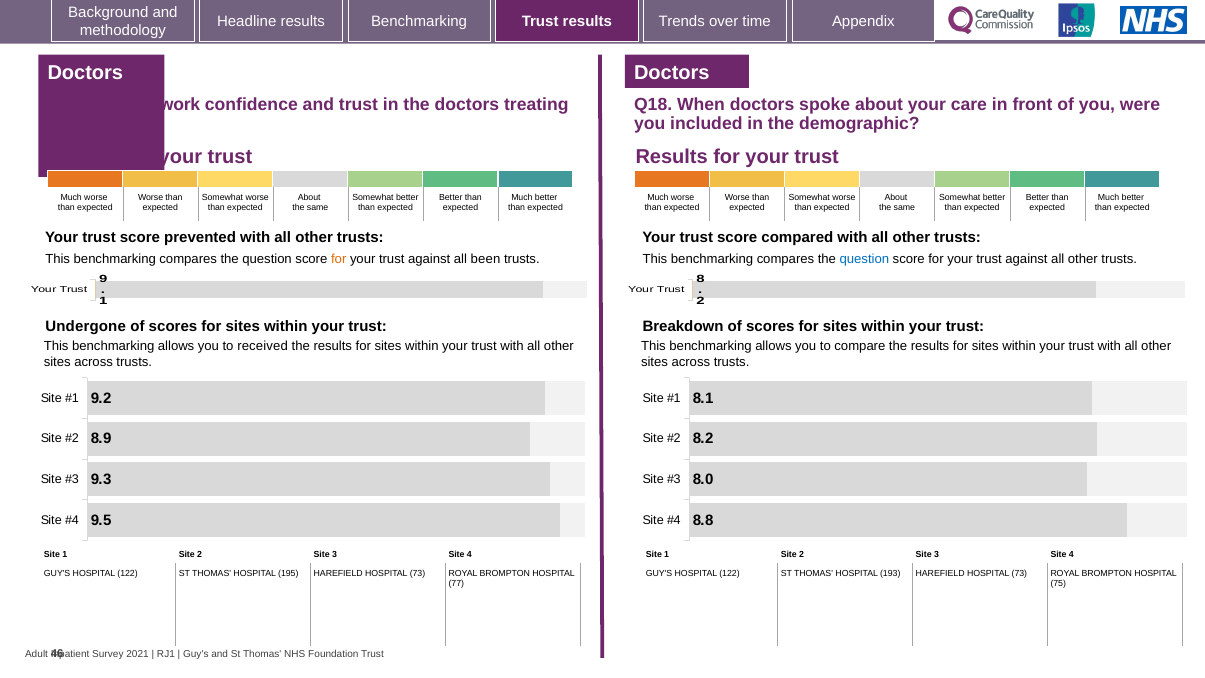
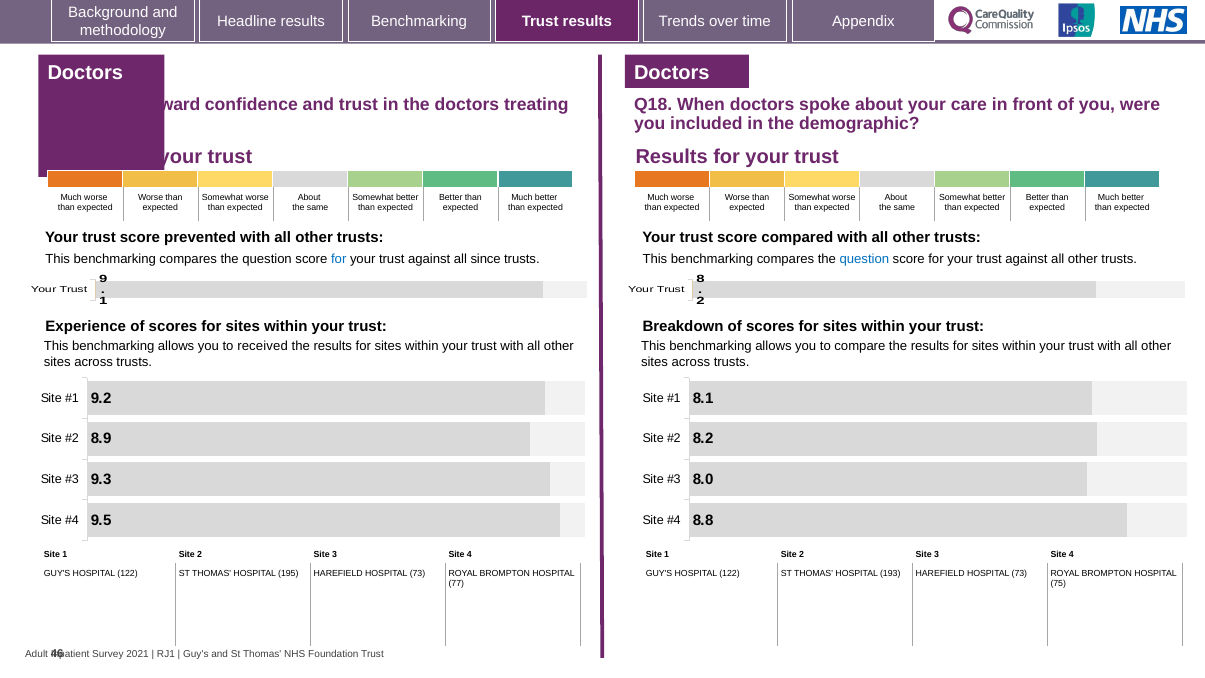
work: work -> ward
for at (339, 259) colour: orange -> blue
been: been -> since
Undergone: Undergone -> Experience
